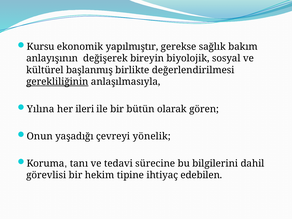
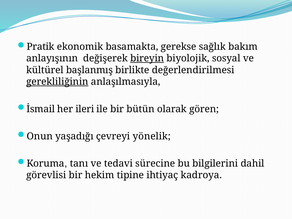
Kursu: Kursu -> Pratik
yapılmıştır: yapılmıştır -> basamakta
bireyin underline: none -> present
Yılına: Yılına -> İsmail
edebilen: edebilen -> kadroya
